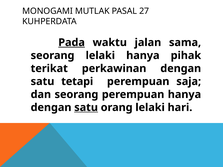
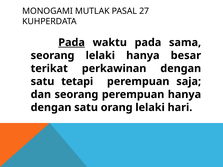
waktu jalan: jalan -> pada
pihak: pihak -> besar
satu at (86, 108) underline: present -> none
